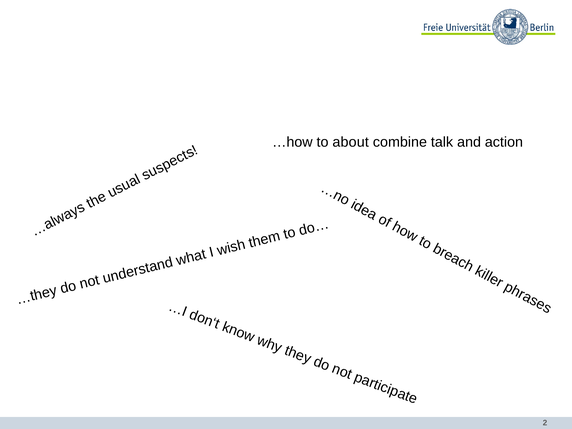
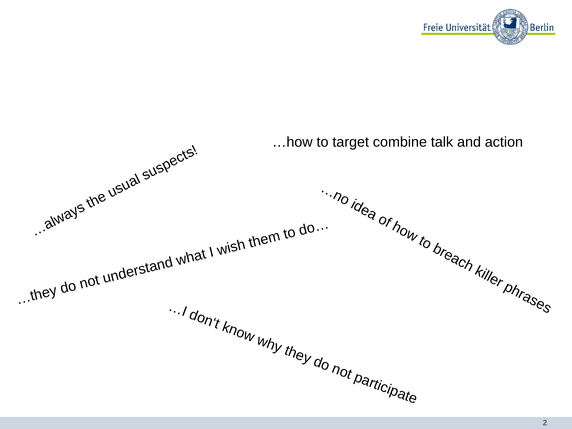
about: about -> target
